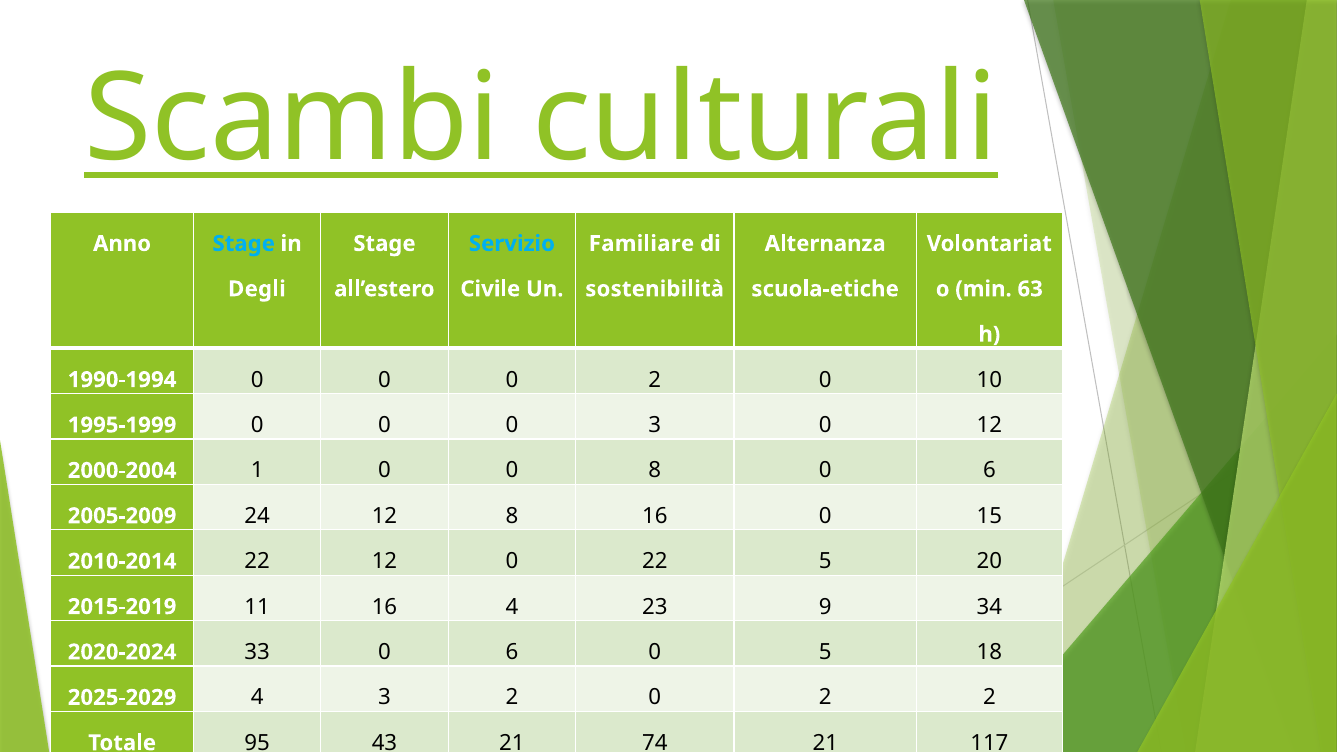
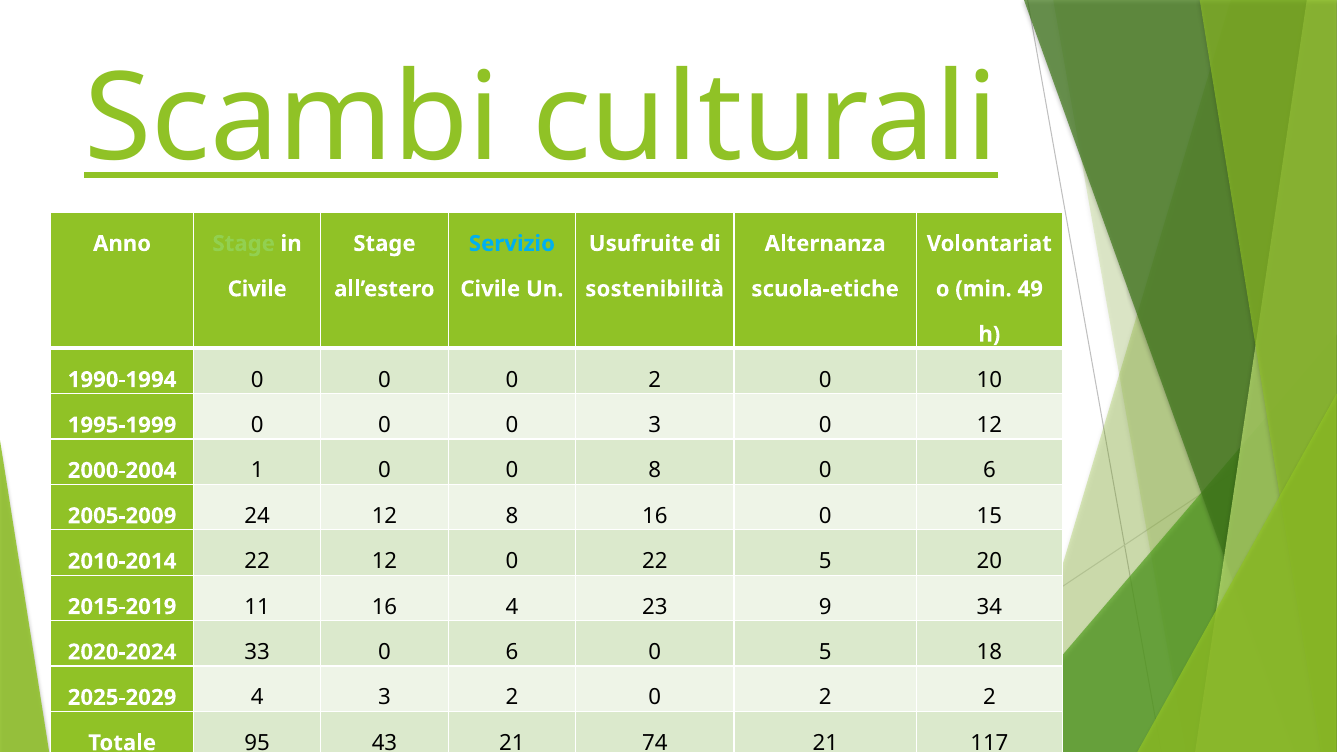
Stage at (244, 244) colour: light blue -> light green
Familiare: Familiare -> Usufruite
Degli at (257, 289): Degli -> Civile
63: 63 -> 49
